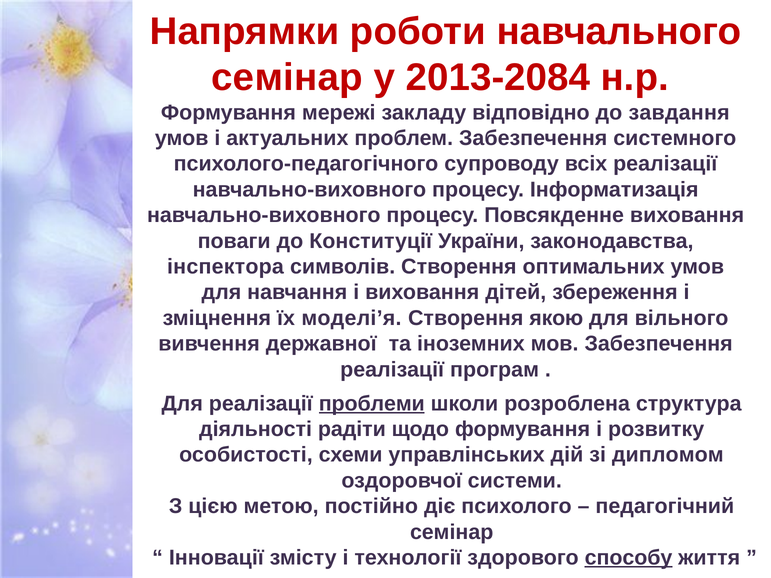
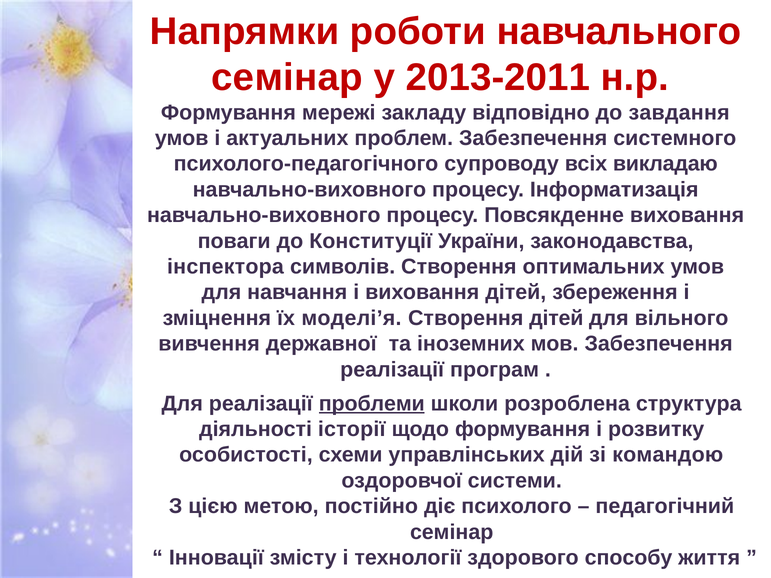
2013-2084: 2013-2084 -> 2013-2011
всіх реалізації: реалізації -> викладаю
Створення якою: якою -> дітей
радіти: радіти -> історії
дипломом: дипломом -> командою
способу underline: present -> none
